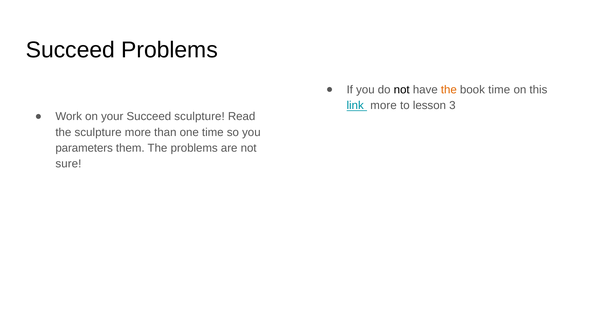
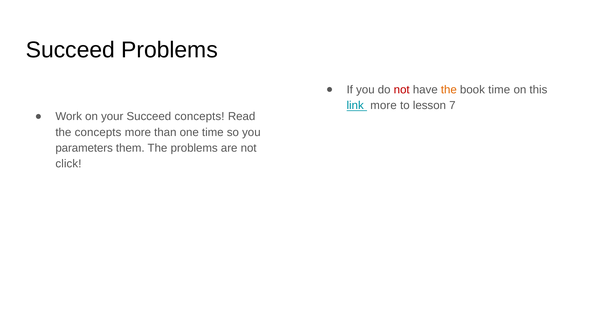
not at (402, 90) colour: black -> red
3: 3 -> 7
Succeed sculpture: sculpture -> concepts
the sculpture: sculpture -> concepts
sure: sure -> click
